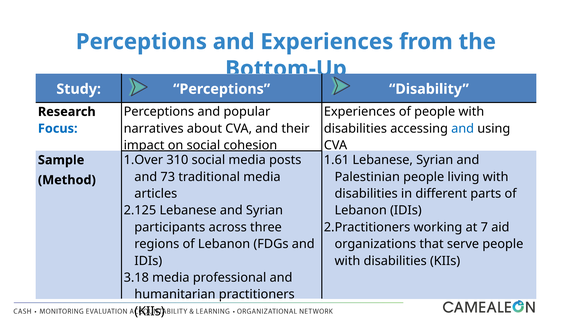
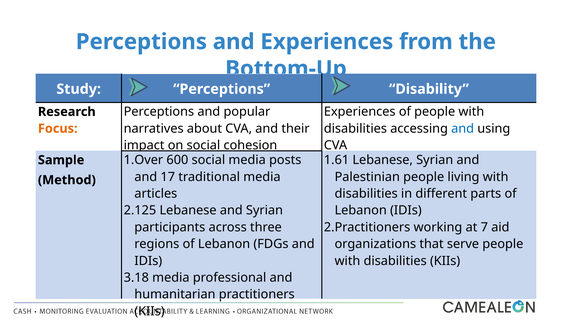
Focus colour: blue -> orange
310: 310 -> 600
73: 73 -> 17
